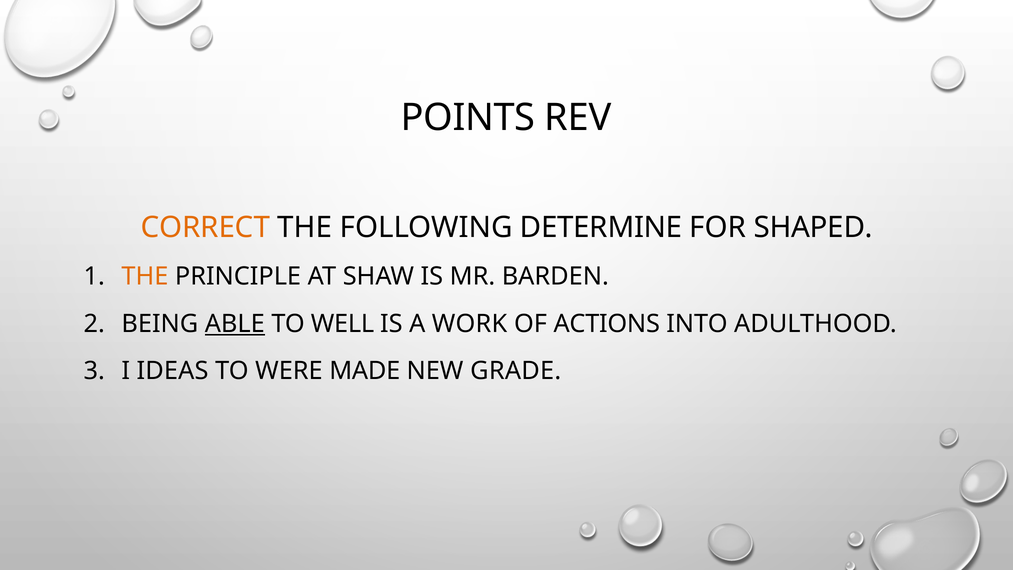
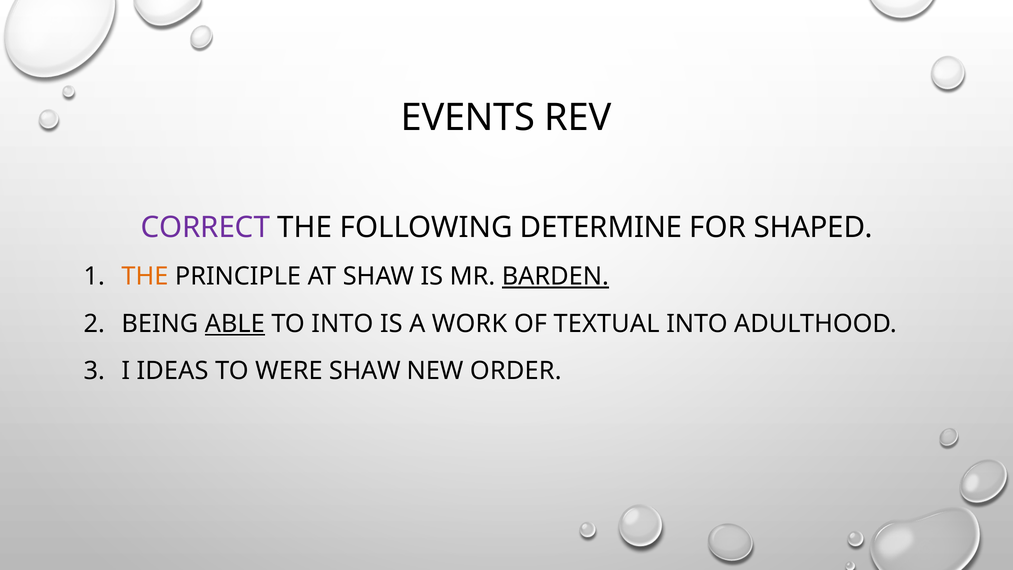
POINTS: POINTS -> EVENTS
CORRECT colour: orange -> purple
BARDEN underline: none -> present
TO WELL: WELL -> INTO
ACTIONS: ACTIONS -> TEXTUAL
WERE MADE: MADE -> SHAW
GRADE: GRADE -> ORDER
